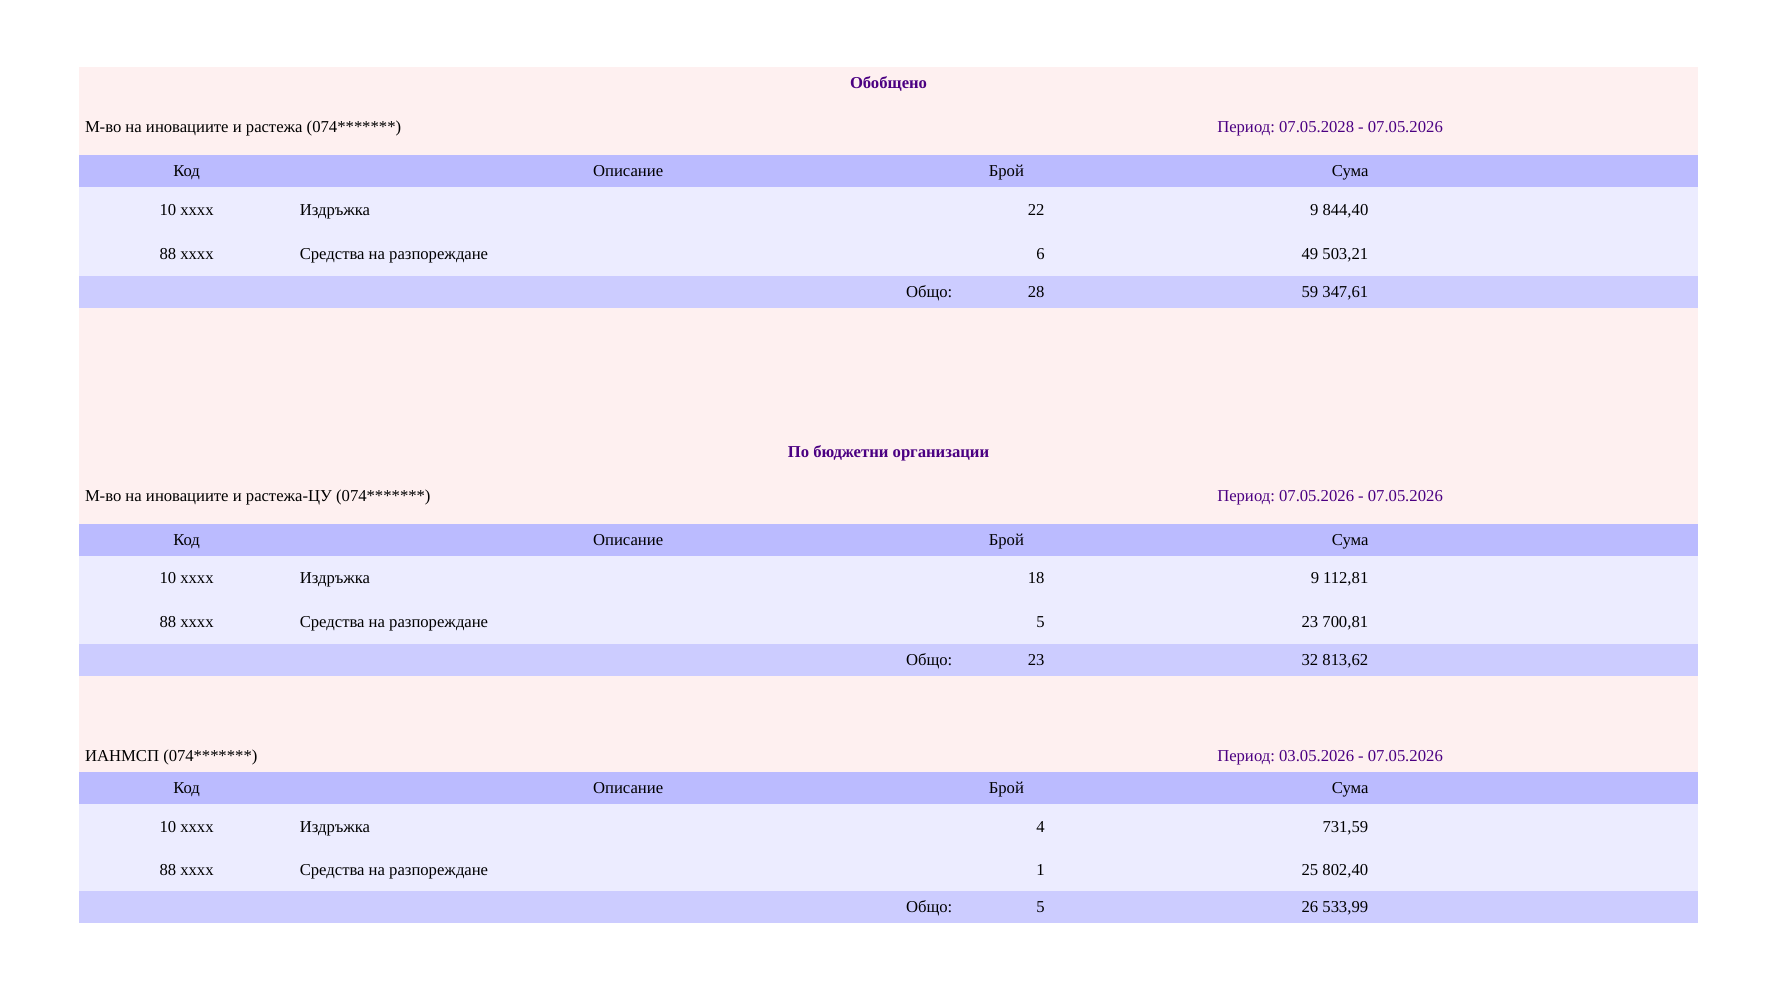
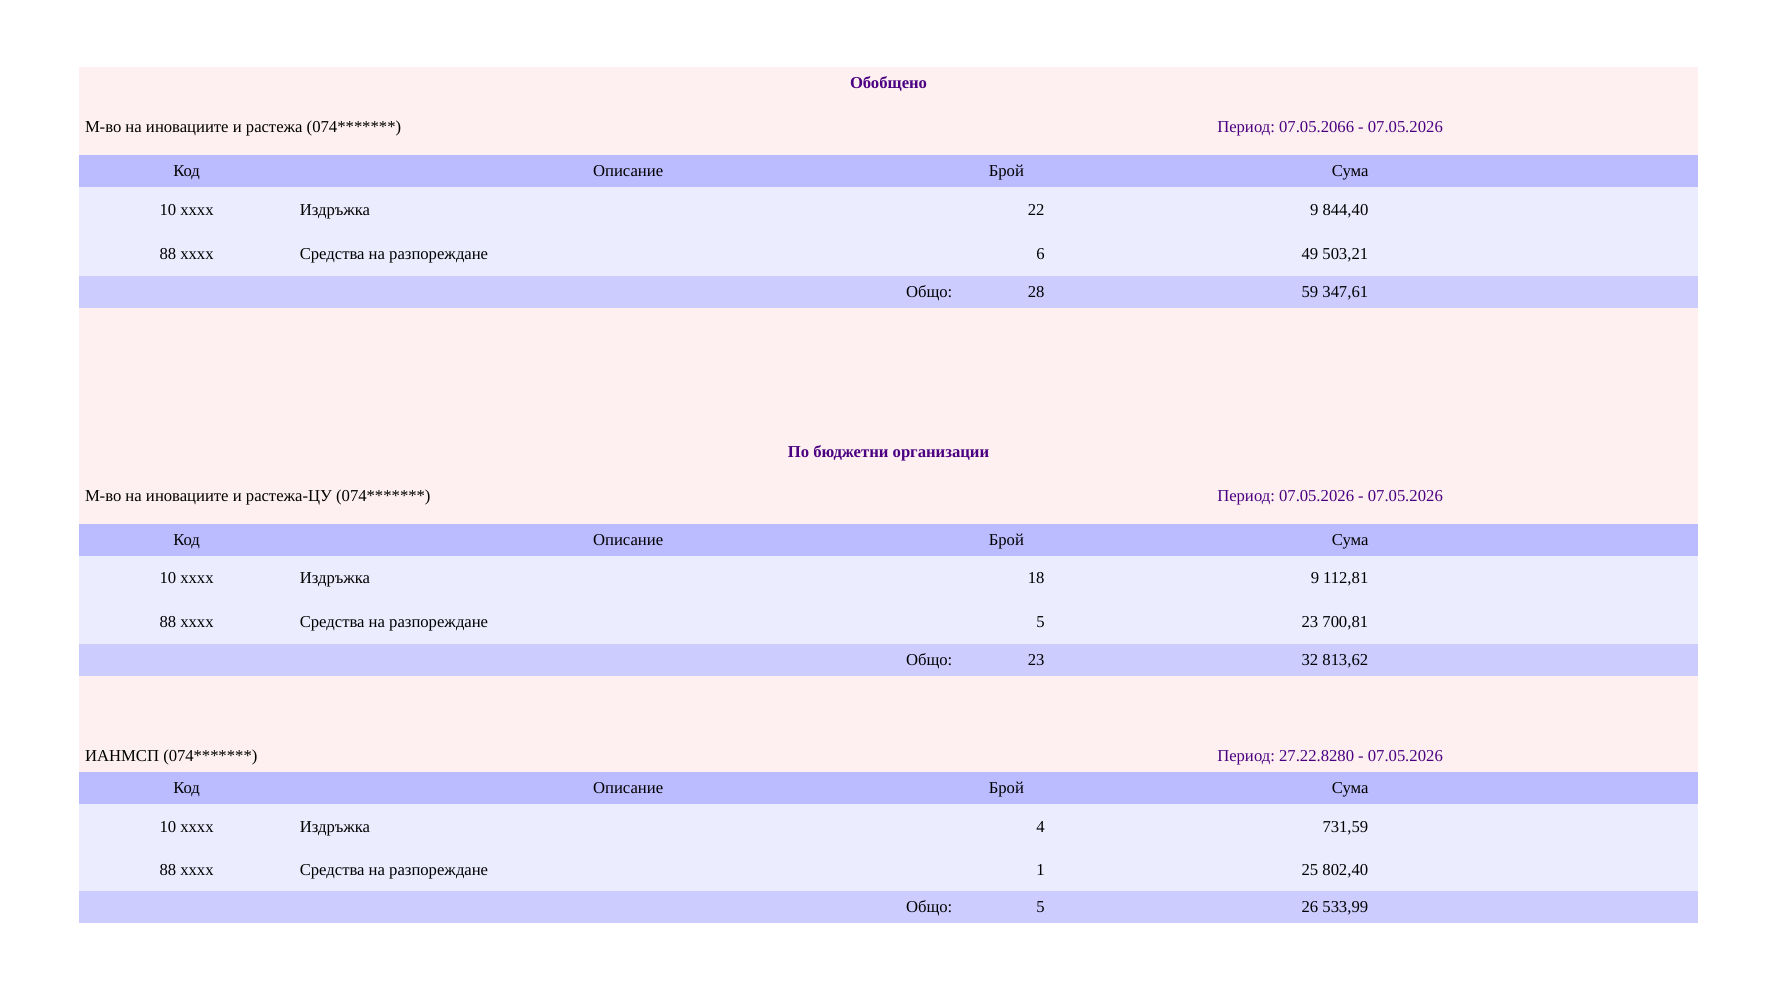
07.05.2028: 07.05.2028 -> 07.05.2066
03.05.2026: 03.05.2026 -> 27.22.8280
